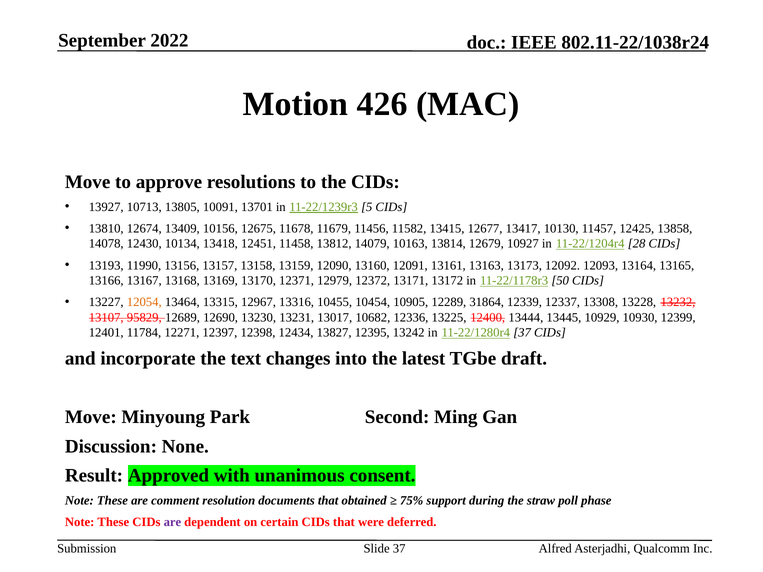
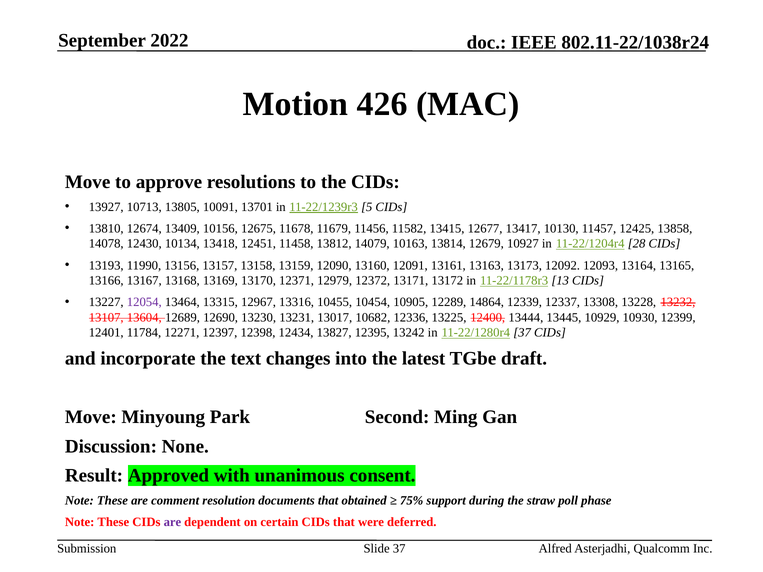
50: 50 -> 13
12054 colour: orange -> purple
31864: 31864 -> 14864
95829: 95829 -> 13604
